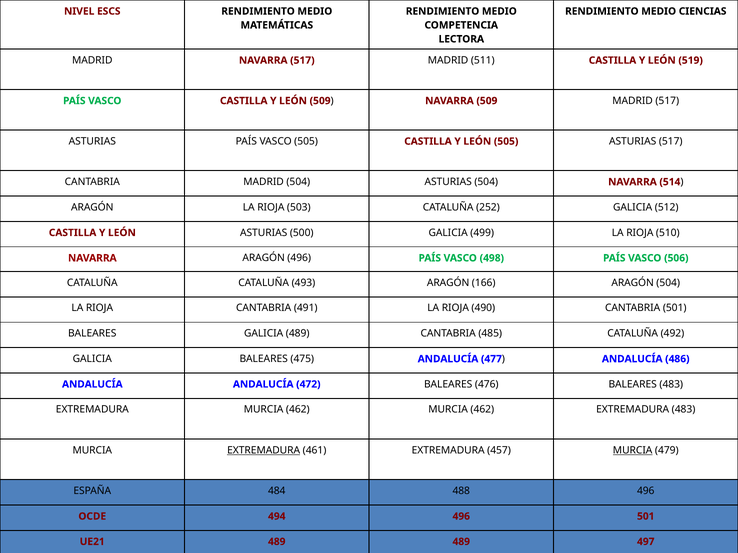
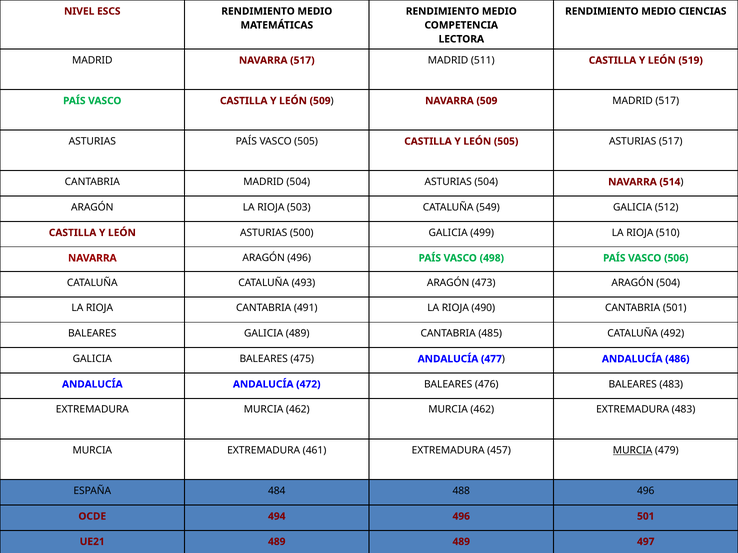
252: 252 -> 549
166: 166 -> 473
EXTREMADURA at (264, 451) underline: present -> none
